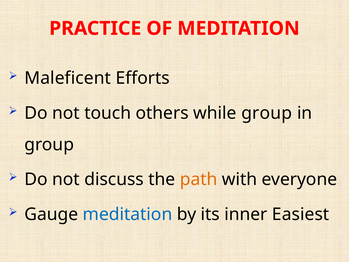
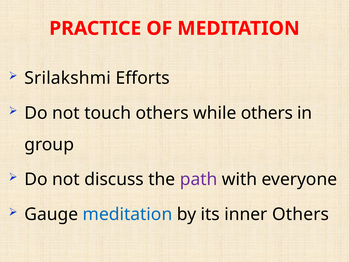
Maleficent: Maleficent -> Srilakshmi
while group: group -> others
path colour: orange -> purple
inner Easiest: Easiest -> Others
